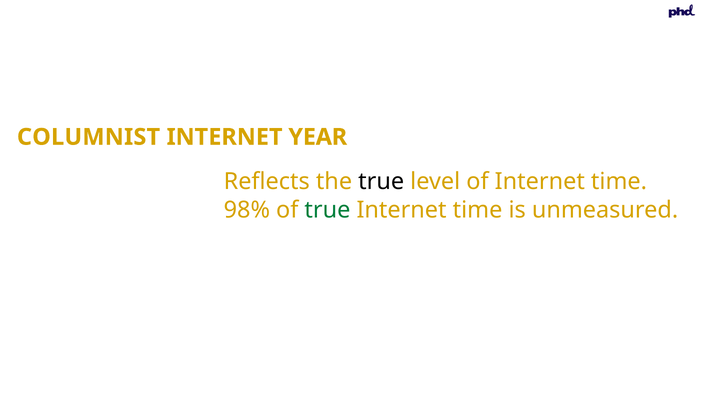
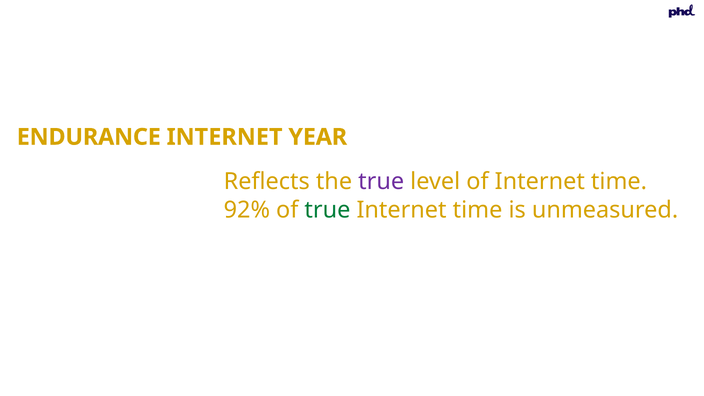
COLUMNIST: COLUMNIST -> ENDURANCE
true at (381, 182) colour: black -> purple
98%: 98% -> 92%
